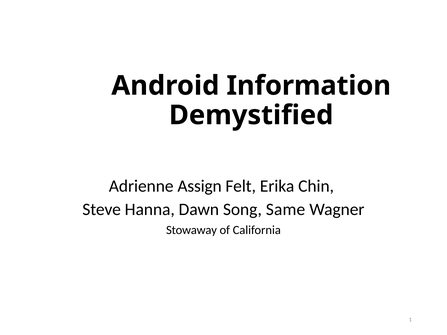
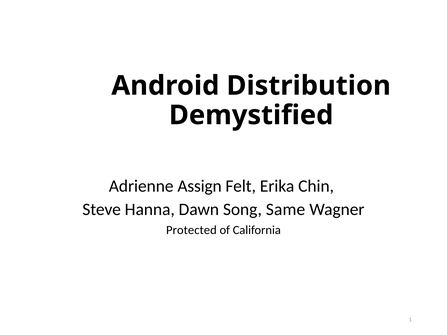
Information: Information -> Distribution
Stowaway: Stowaway -> Protected
